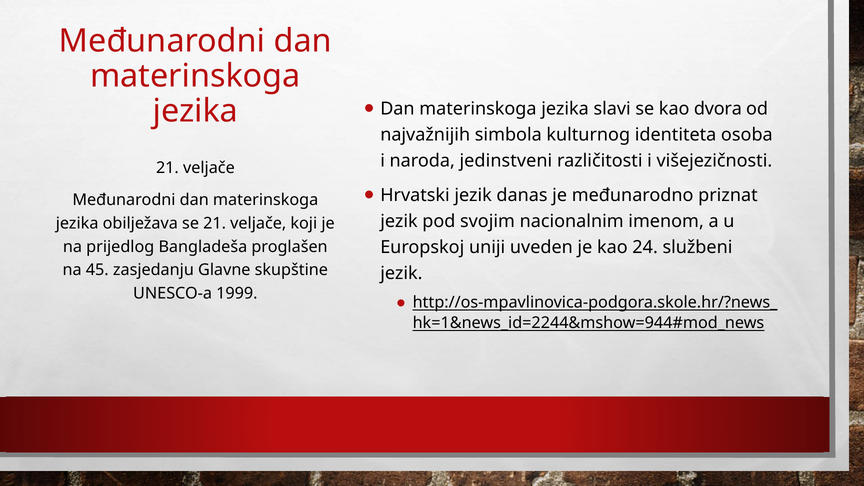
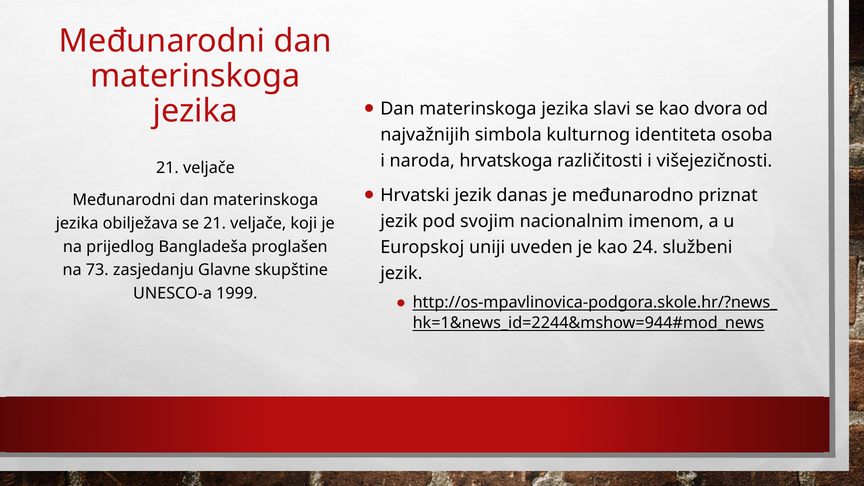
jedinstveni: jedinstveni -> hrvatskoga
45: 45 -> 73
